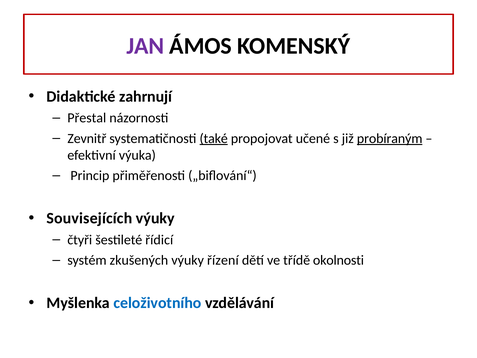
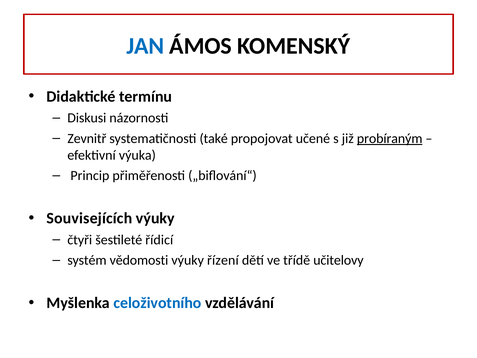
JAN colour: purple -> blue
zahrnují: zahrnují -> termínu
Přestal: Přestal -> Diskusi
také underline: present -> none
zkušených: zkušených -> vědomosti
okolnosti: okolnosti -> učitelovy
